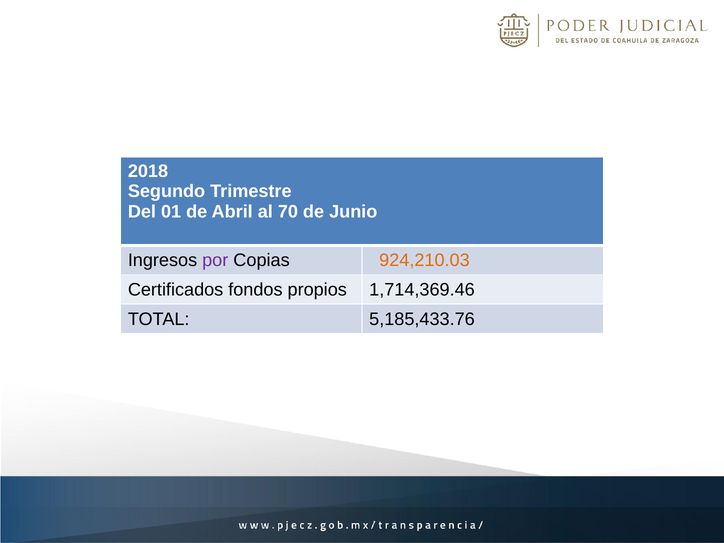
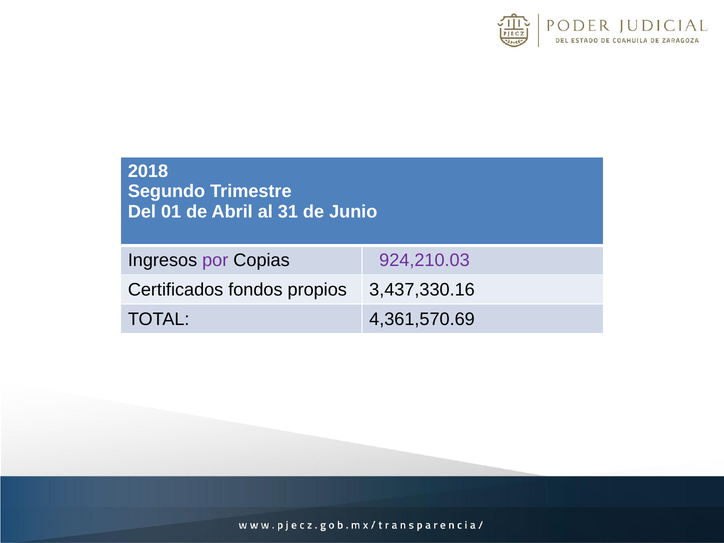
70: 70 -> 31
924,210.03 colour: orange -> purple
1,714,369.46: 1,714,369.46 -> 3,437,330.16
5,185,433.76: 5,185,433.76 -> 4,361,570.69
